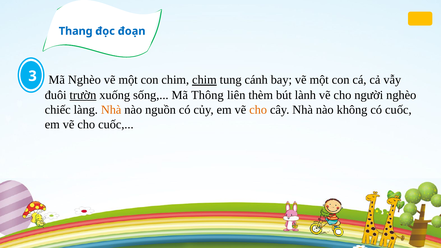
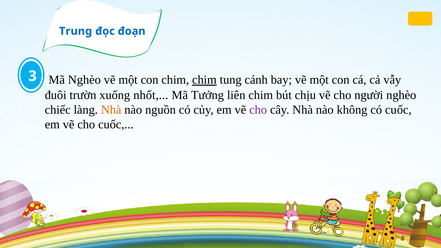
Thang: Thang -> Trung
trườn underline: present -> none
sống: sống -> nhốt
Thông: Thông -> Tưởng
liên thèm: thèm -> chim
lành: lành -> chịu
cho at (258, 110) colour: orange -> purple
